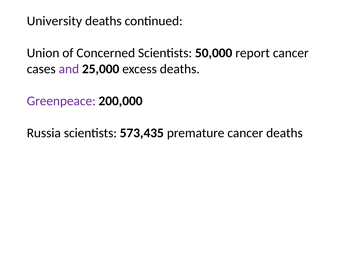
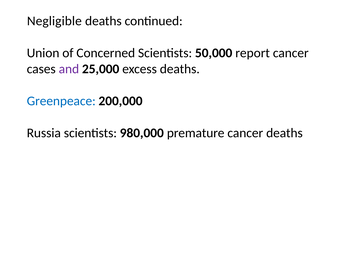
University: University -> Negligible
Greenpeace colour: purple -> blue
573,435: 573,435 -> 980,000
